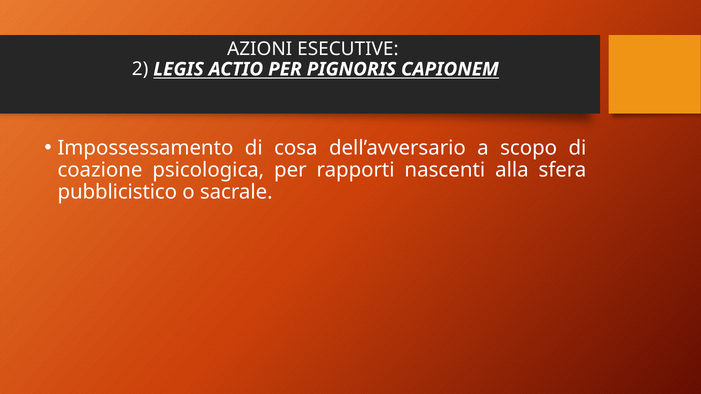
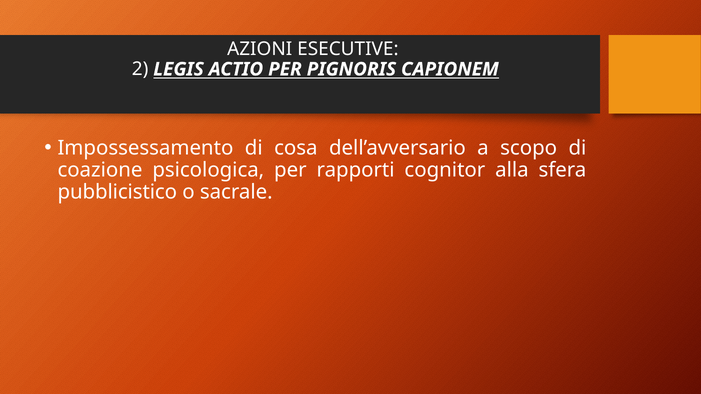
nascenti: nascenti -> cognitor
